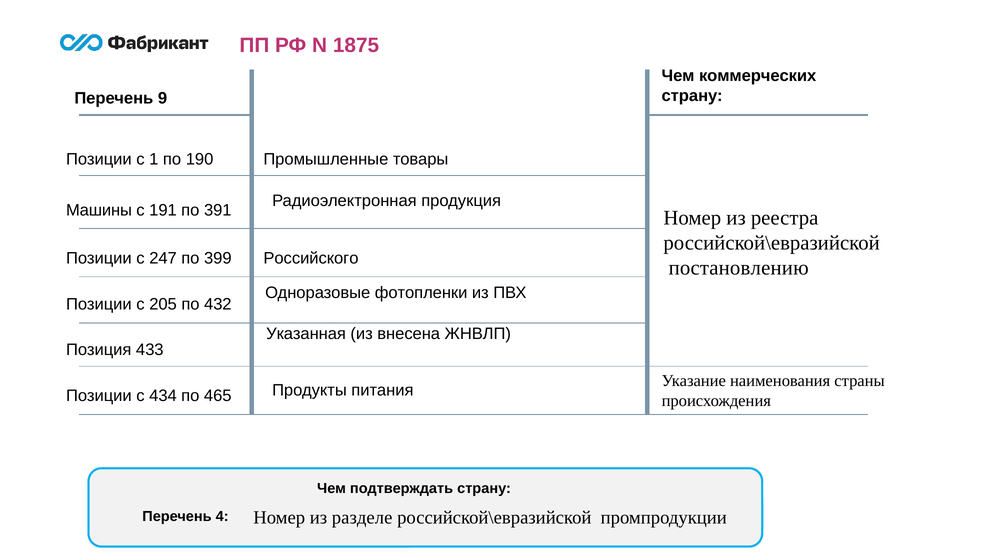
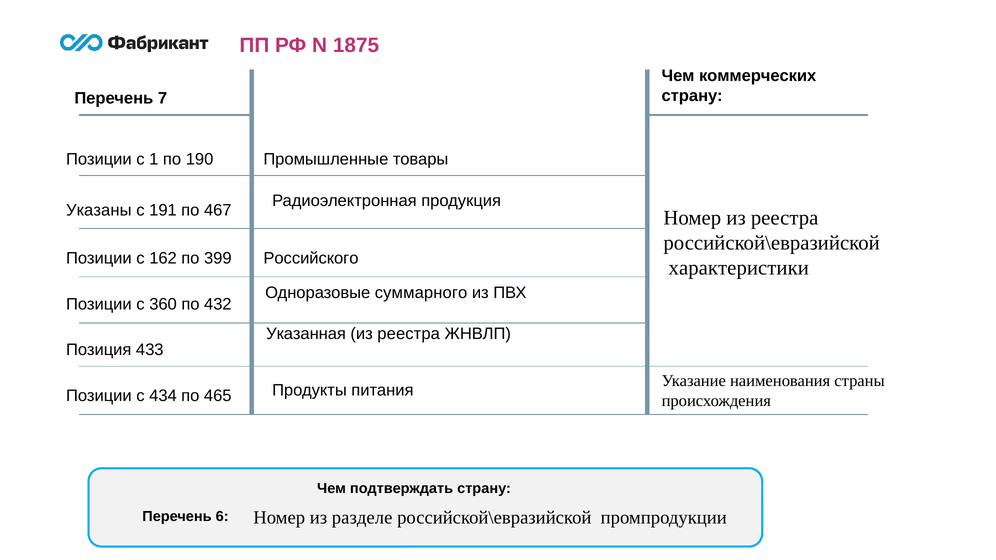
9: 9 -> 7
Машины: Машины -> Указаны
391: 391 -> 467
247: 247 -> 162
постановлению: постановлению -> характеристики
фотопленки: фотопленки -> суммарного
205: 205 -> 360
внесена at (409, 334): внесена -> реестра
4: 4 -> 6
